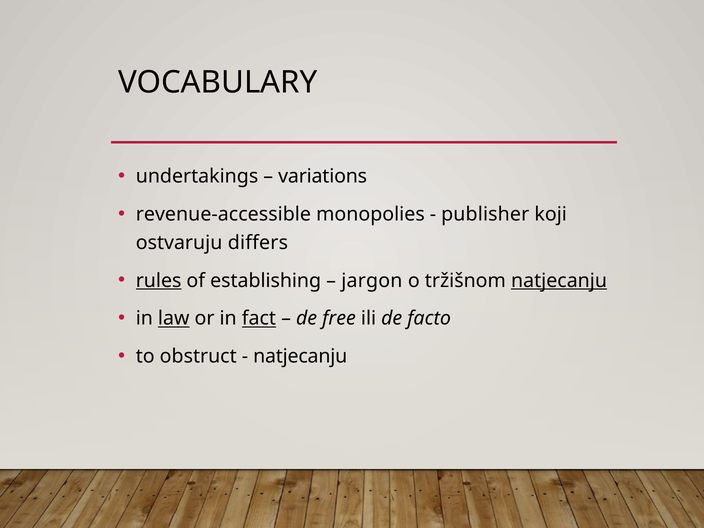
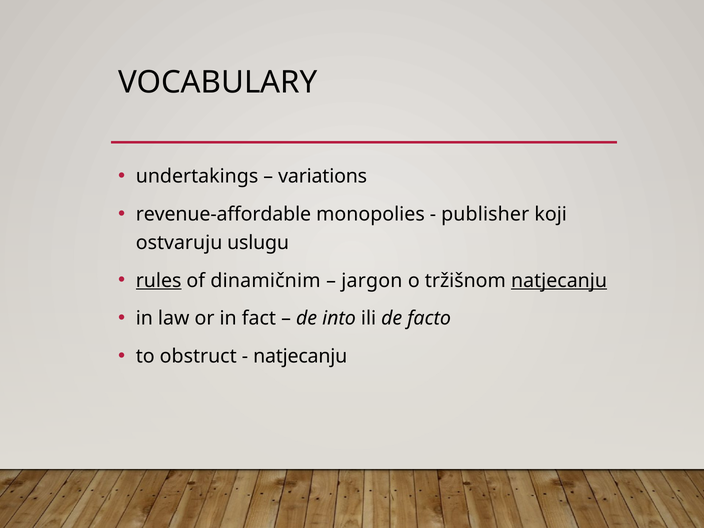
revenue-accessible: revenue-accessible -> revenue-affordable
differs: differs -> uslugu
establishing: establishing -> dinamičnim
law underline: present -> none
fact underline: present -> none
free: free -> into
